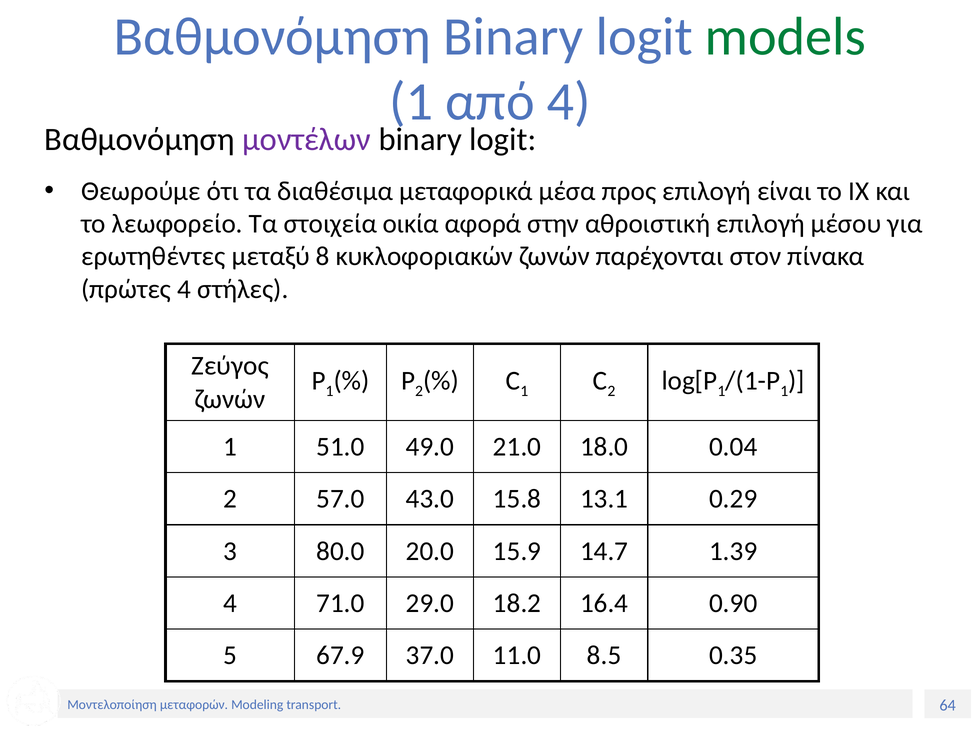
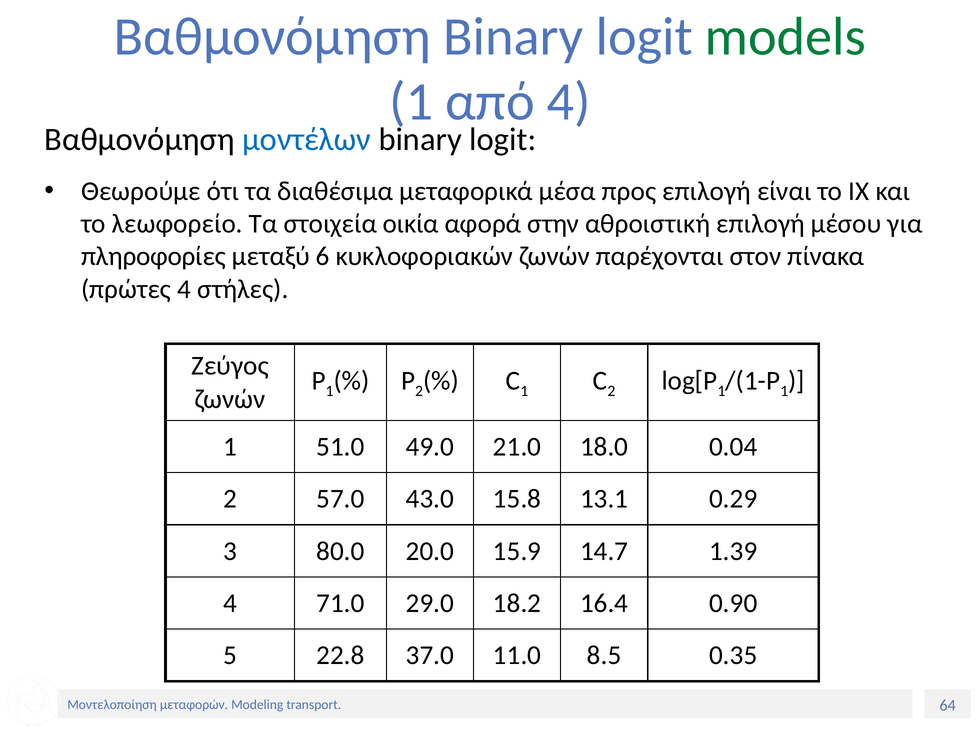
μοντέλων colour: purple -> blue
ερωτηθέντες: ερωτηθέντες -> πληροφορίες
8: 8 -> 6
67.9: 67.9 -> 22.8
